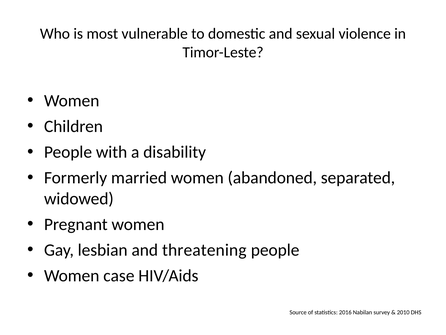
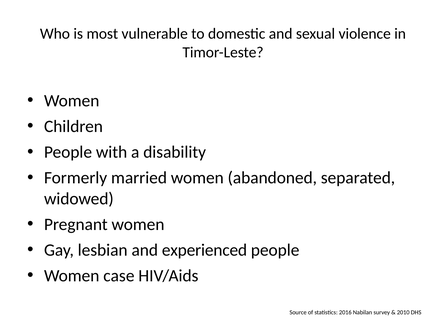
threatening: threatening -> experienced
